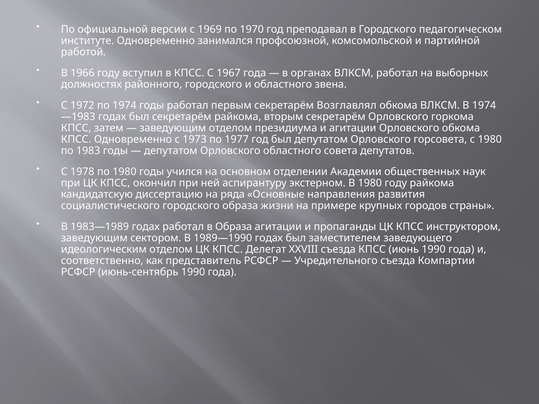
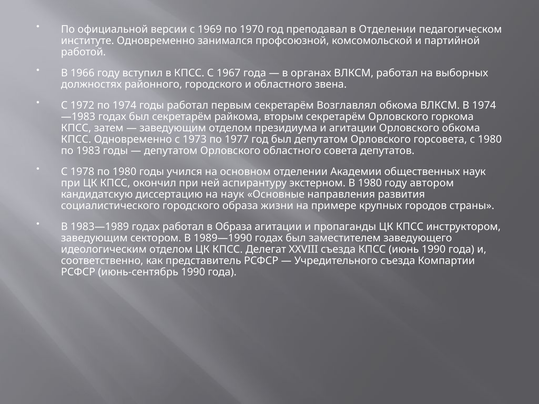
в Городского: Городского -> Отделении
году райкома: райкома -> автором
на ряда: ряда -> наук
